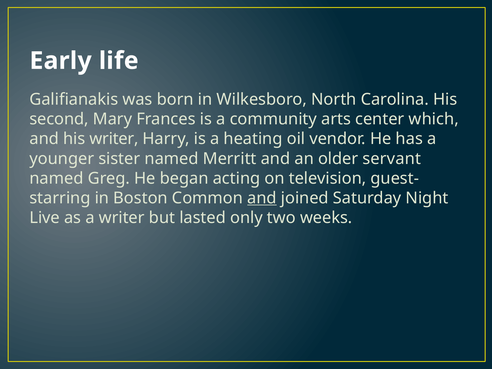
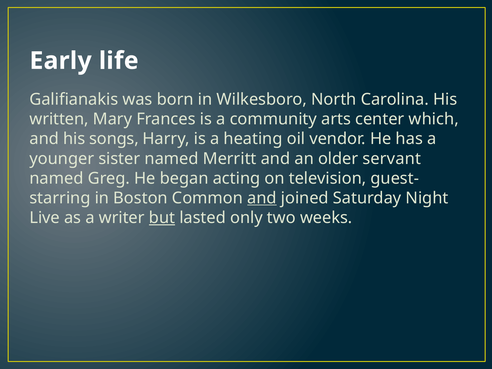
second: second -> written
his writer: writer -> songs
but underline: none -> present
